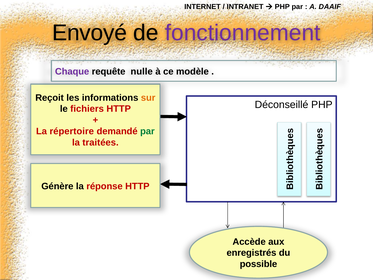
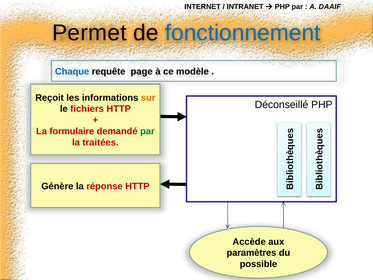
Envoyé: Envoyé -> Permet
fonctionnement colour: purple -> blue
Chaque colour: purple -> blue
nulle: nulle -> page
répertoire: répertoire -> formulaire
enregistrés: enregistrés -> paramètres
